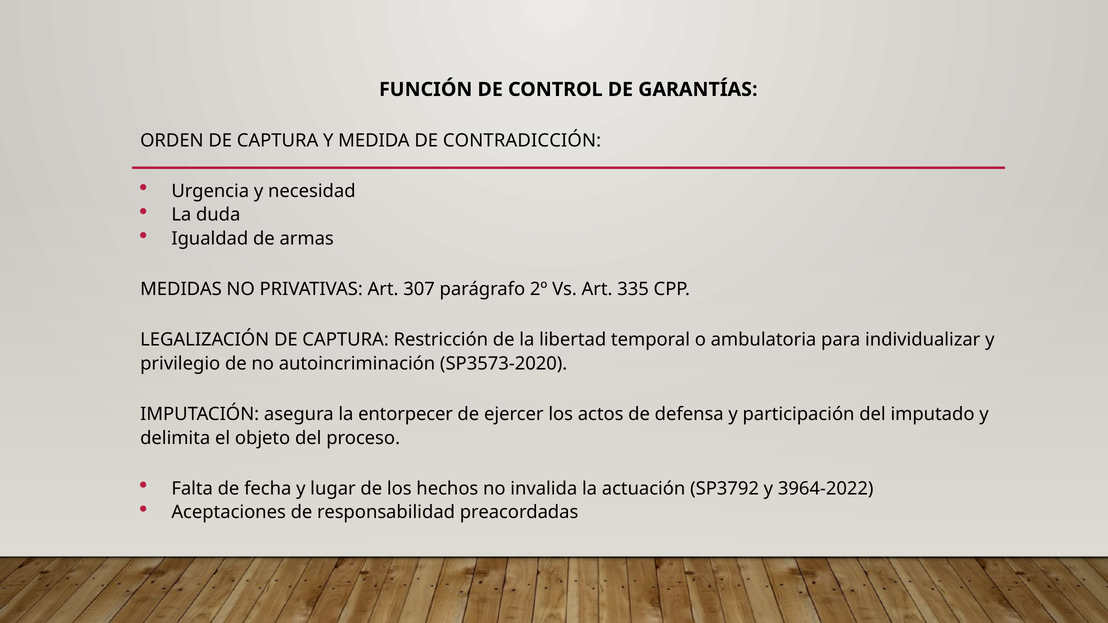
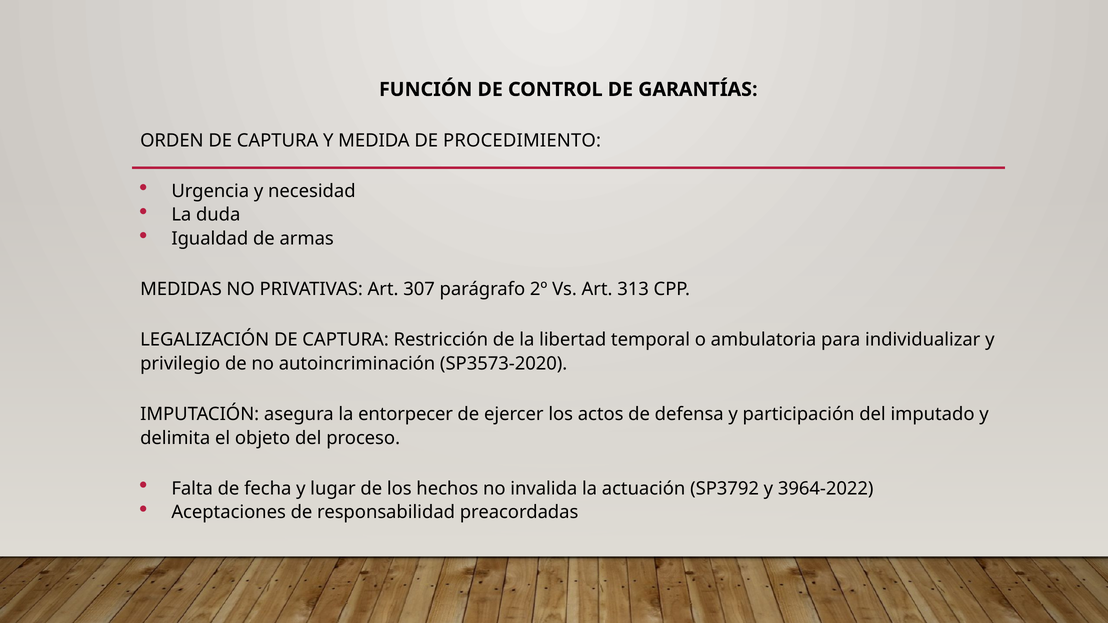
CONTRADICCIÓN: CONTRADICCIÓN -> PROCEDIMIENTO
335: 335 -> 313
